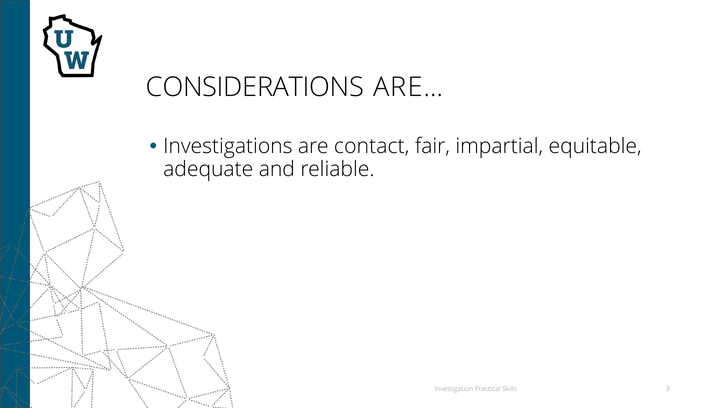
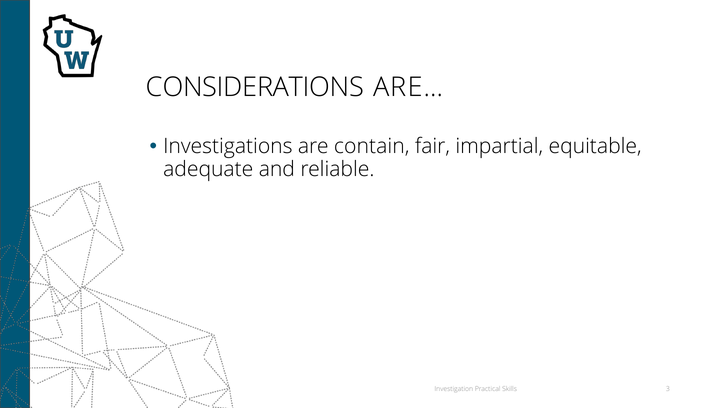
contact: contact -> contain
